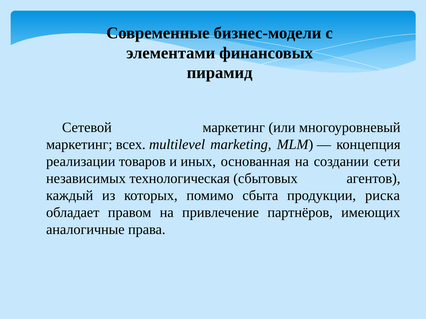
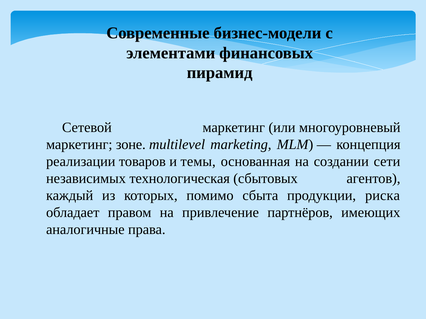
всех: всех -> зоне
иных: иных -> темы
